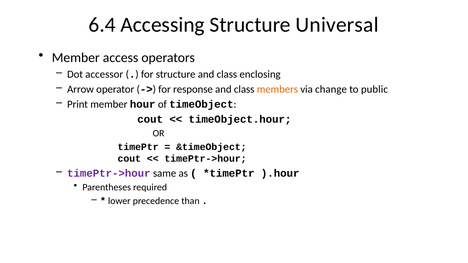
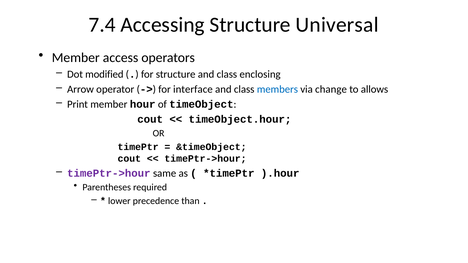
6.4: 6.4 -> 7.4
accessor: accessor -> modified
response: response -> interface
members colour: orange -> blue
public: public -> allows
